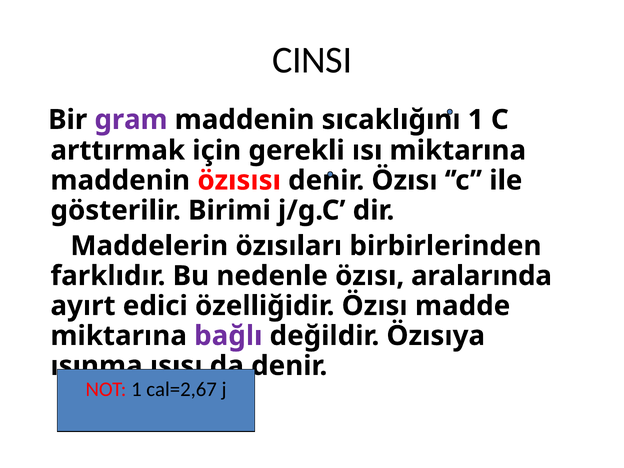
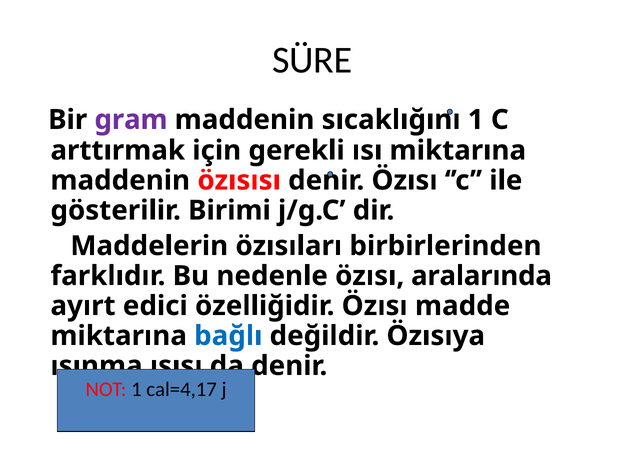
CINSI: CINSI -> SÜRE
bağlı colour: purple -> blue
cal=2,67: cal=2,67 -> cal=4,17
